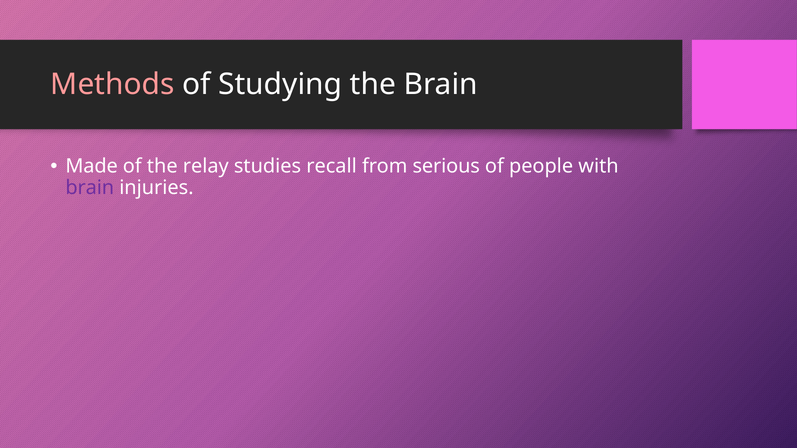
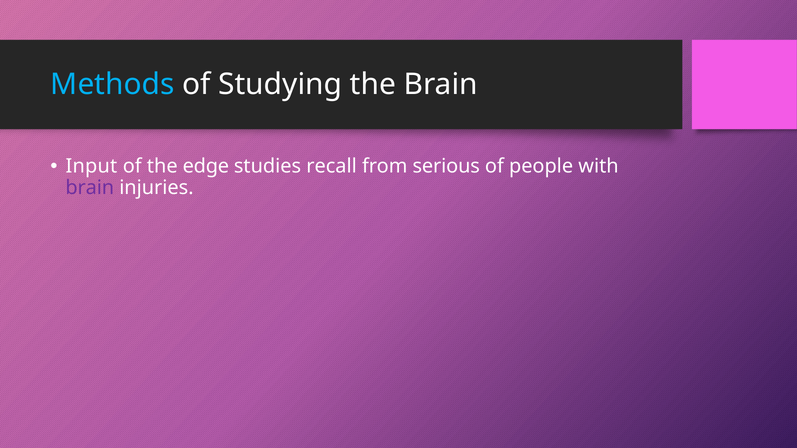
Methods colour: pink -> light blue
Made: Made -> Input
relay: relay -> edge
